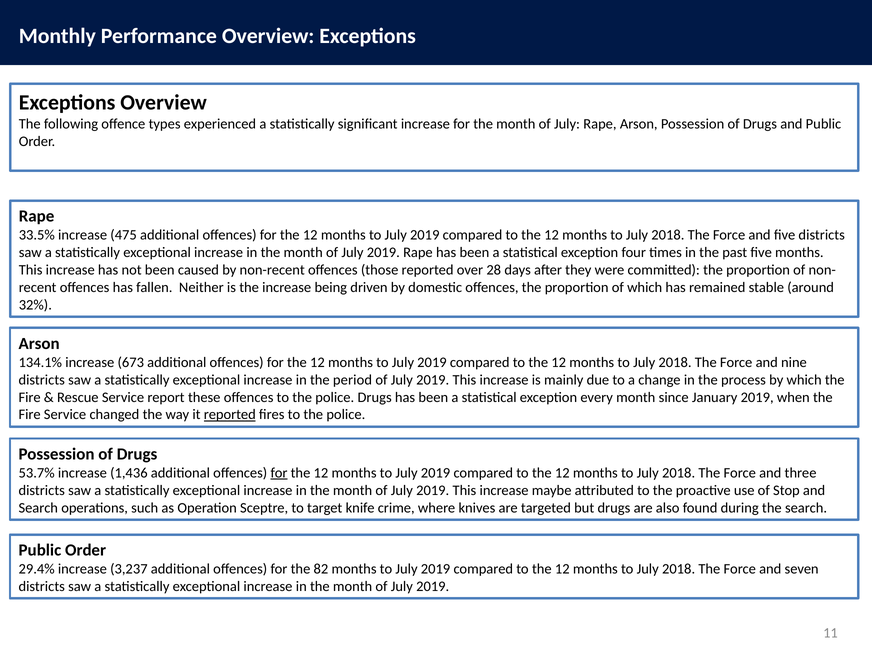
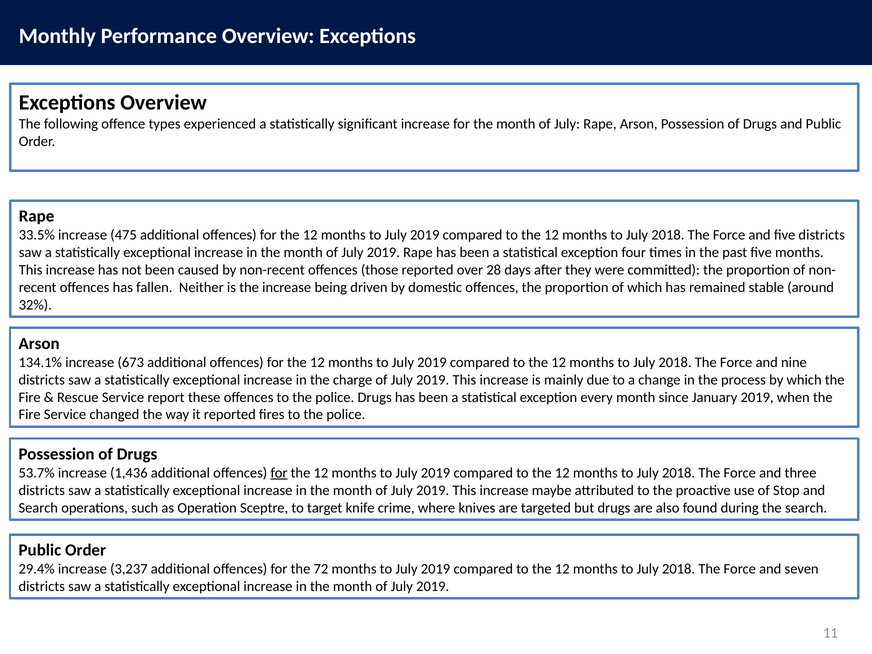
period: period -> charge
reported at (230, 415) underline: present -> none
82: 82 -> 72
